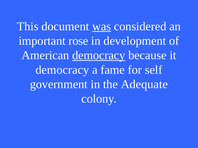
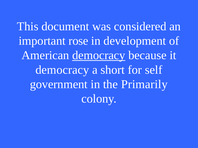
was underline: present -> none
fame: fame -> short
Adequate: Adequate -> Primarily
